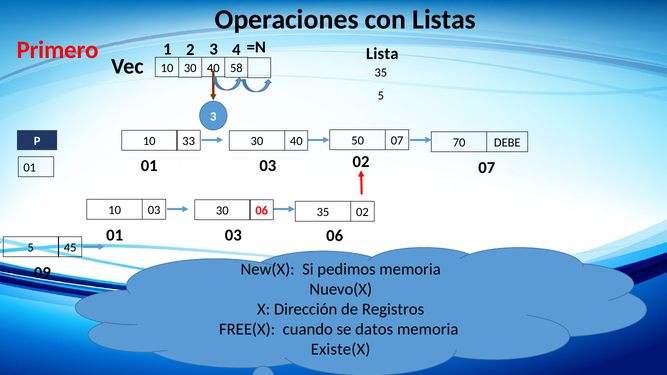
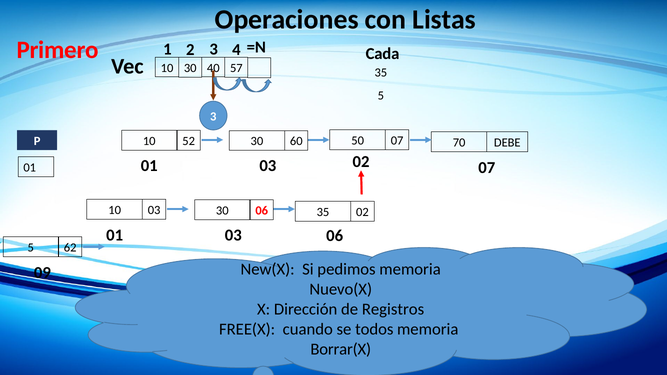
Lista: Lista -> Cada
58: 58 -> 57
33: 33 -> 52
40 at (296, 141): 40 -> 60
45: 45 -> 62
datos: datos -> todos
Existe(X: Existe(X -> Borrar(X
